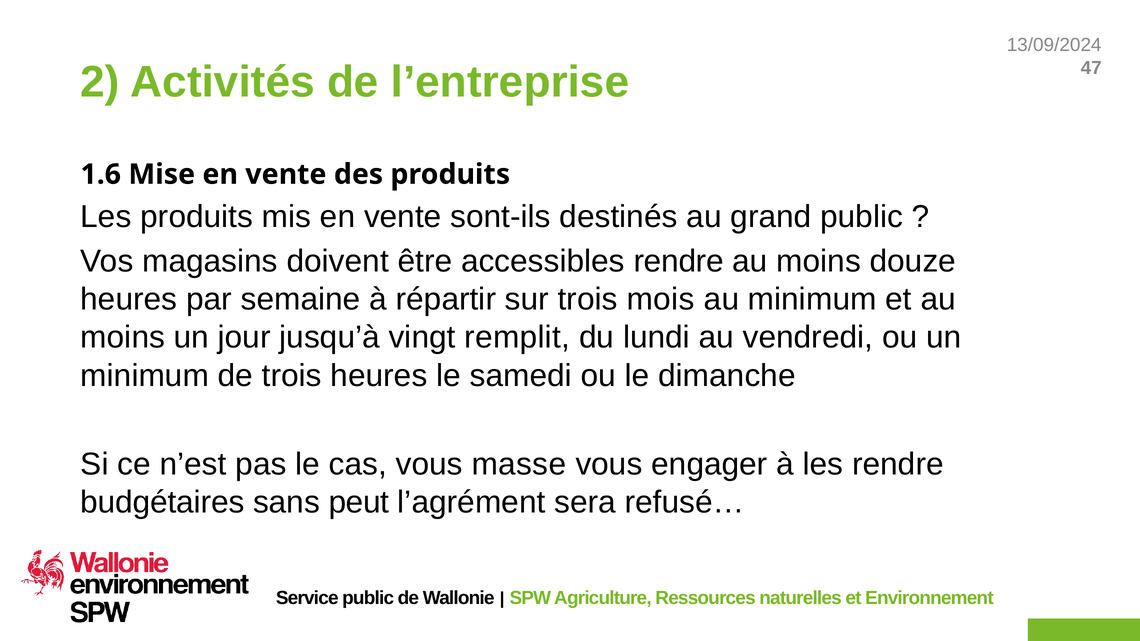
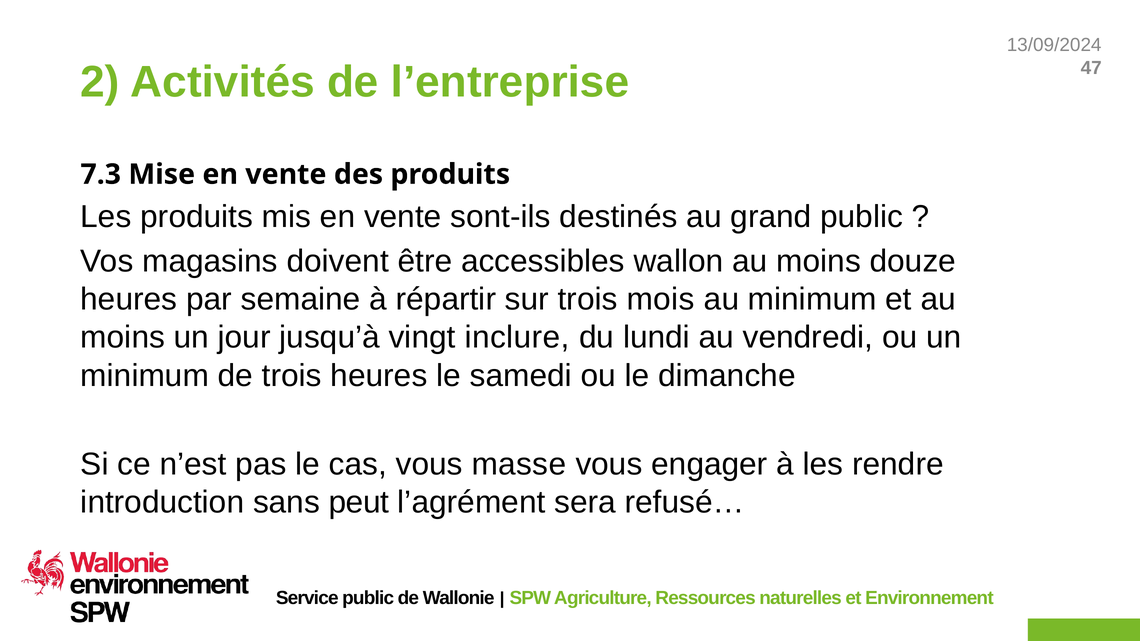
1.6: 1.6 -> 7.3
accessibles rendre: rendre -> wallon
remplit: remplit -> inclure
budgétaires: budgétaires -> introduction
